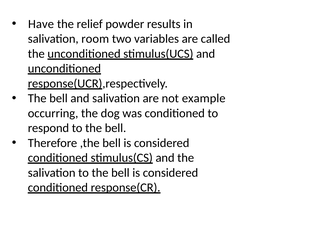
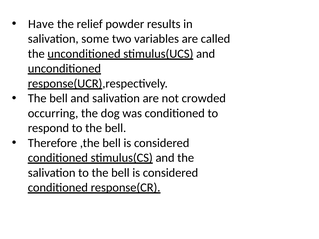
room: room -> some
example: example -> crowded
